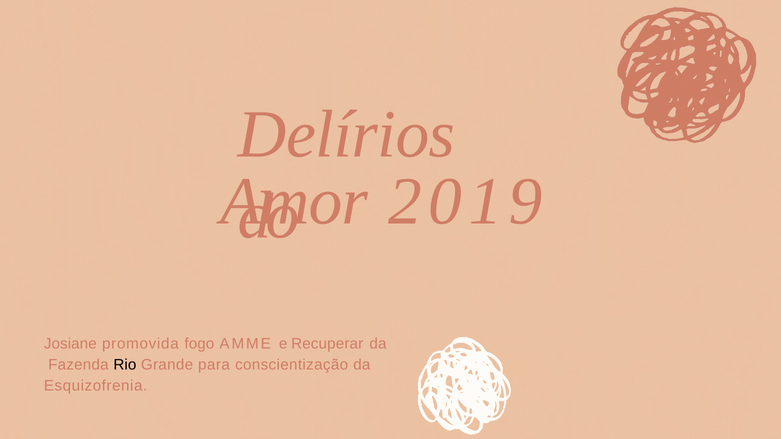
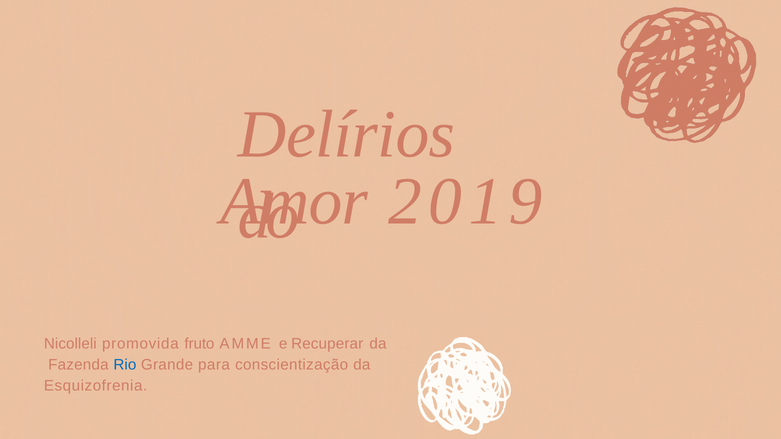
Josiane: Josiane -> Nicolleli
fogo: fogo -> fruto
Rio colour: black -> blue
